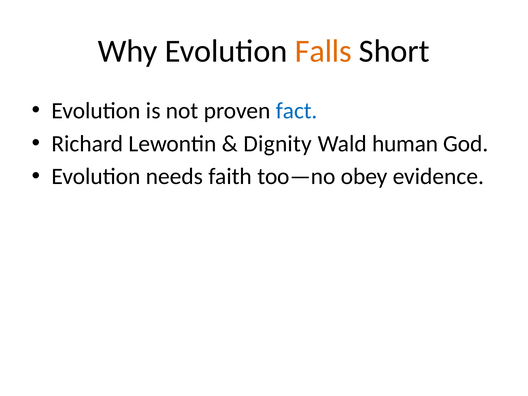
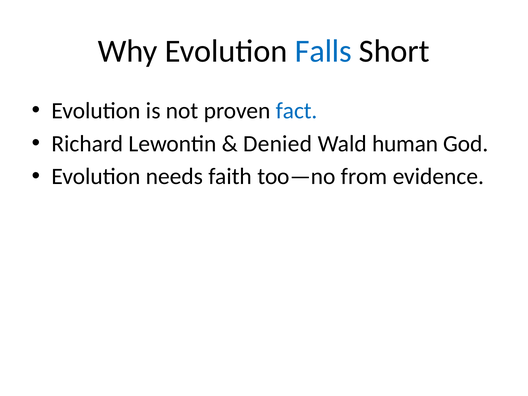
Falls colour: orange -> blue
Dignity: Dignity -> Denied
obey: obey -> from
